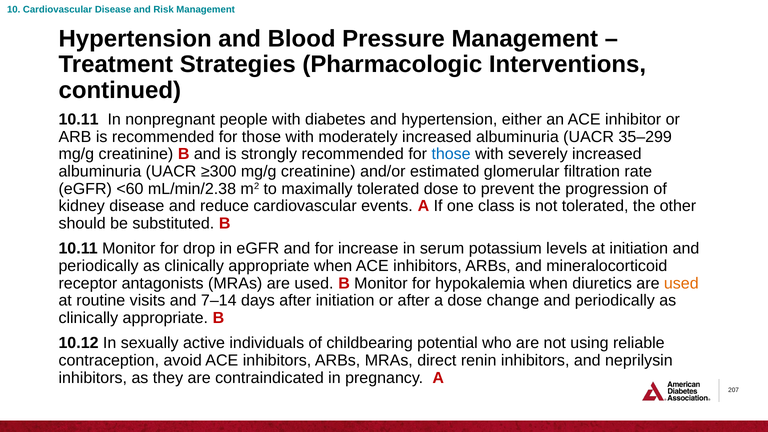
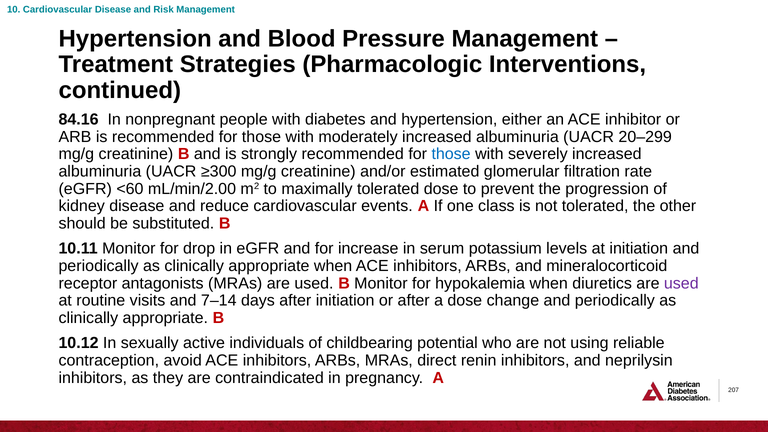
10.11 at (79, 120): 10.11 -> 84.16
35–299: 35–299 -> 20–299
mL/min/2.38: mL/min/2.38 -> mL/min/2.00
used at (681, 283) colour: orange -> purple
